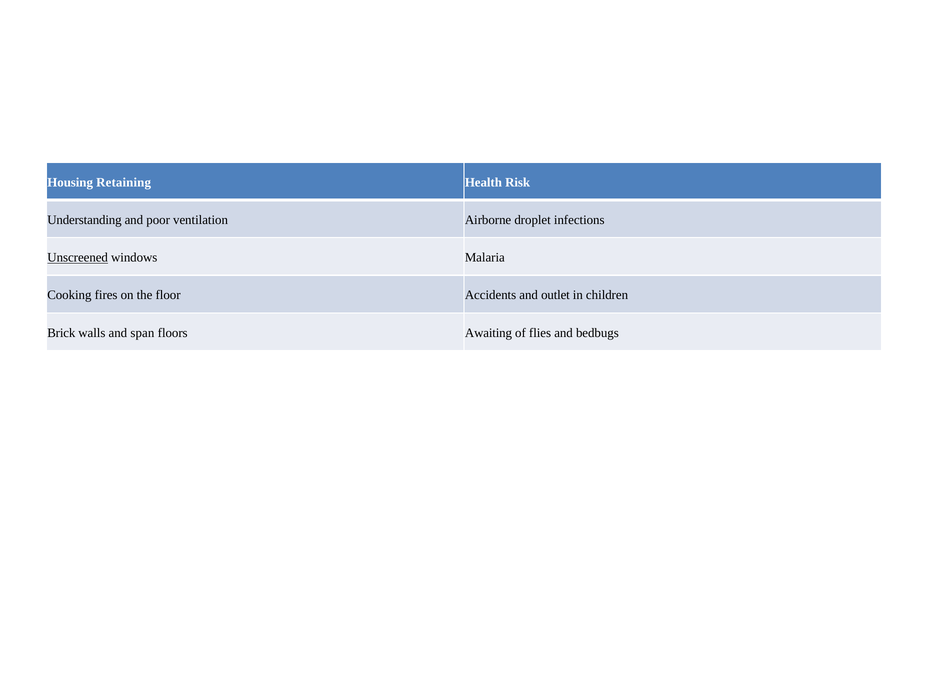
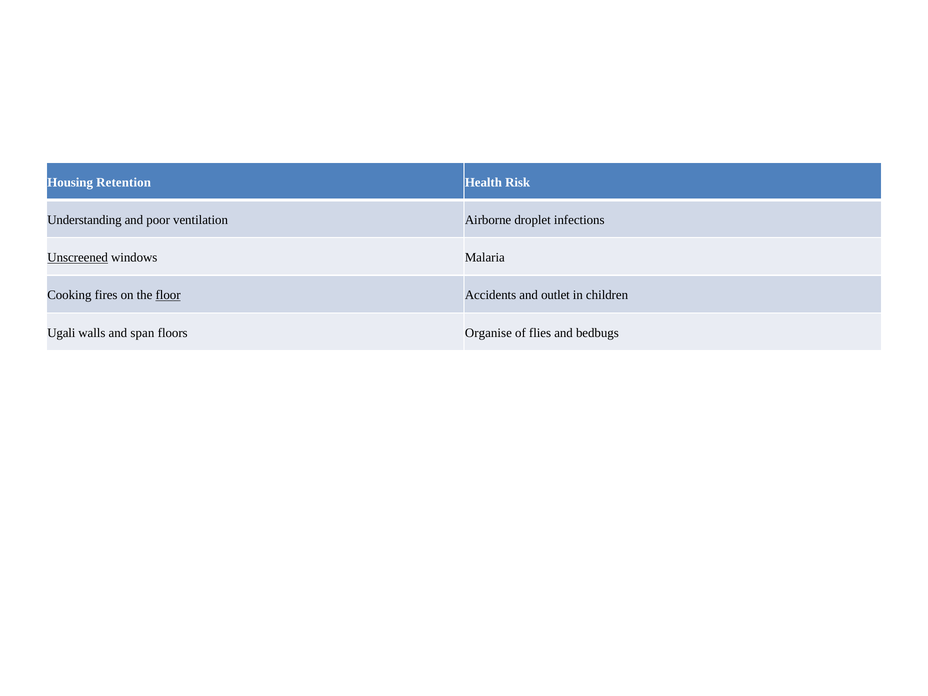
Retaining: Retaining -> Retention
floor underline: none -> present
Brick: Brick -> Ugali
Awaiting: Awaiting -> Organise
